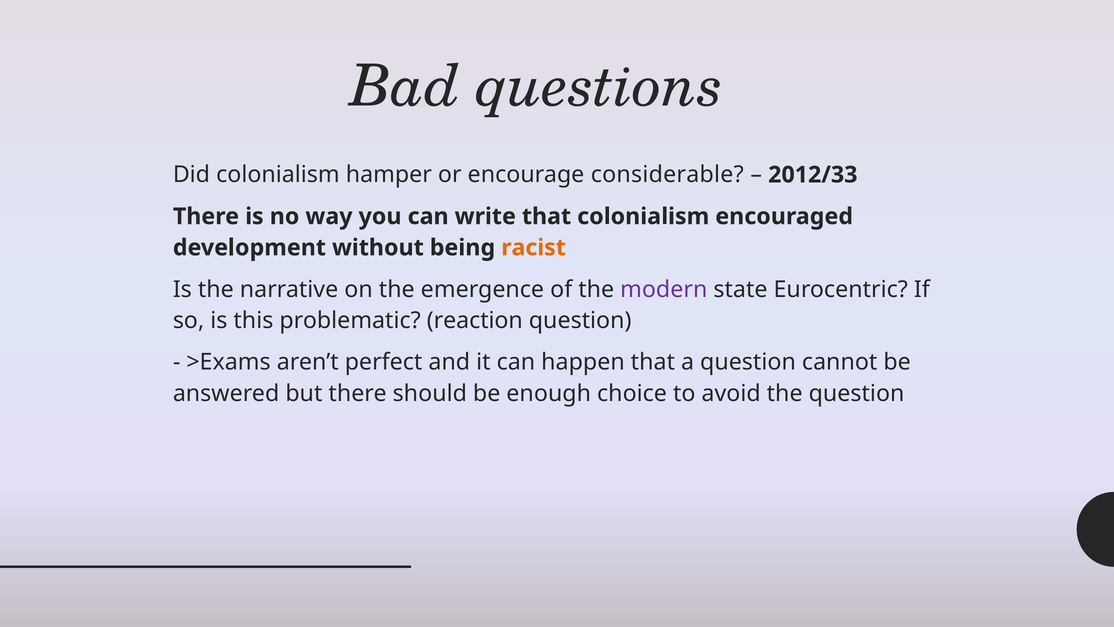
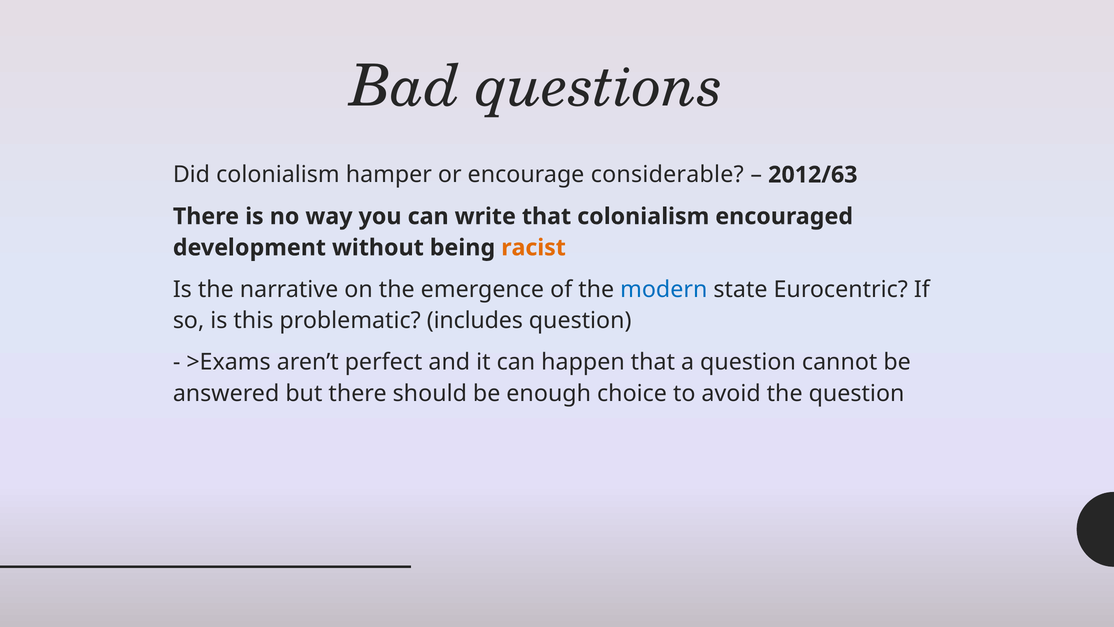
2012/33: 2012/33 -> 2012/63
modern colour: purple -> blue
reaction: reaction -> includes
